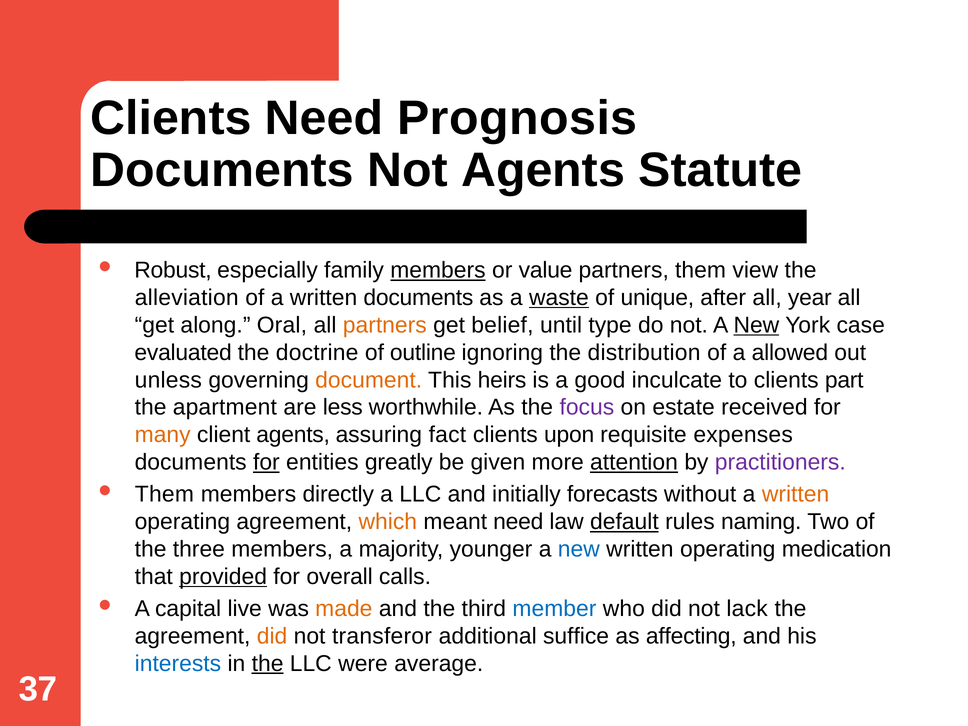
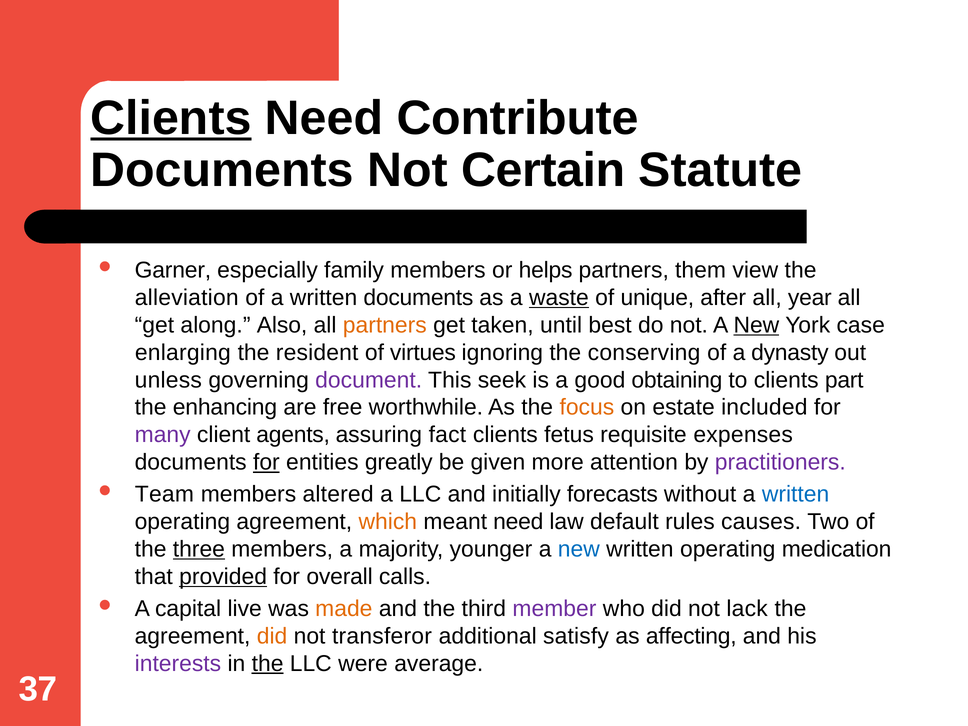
Clients at (171, 118) underline: none -> present
Prognosis: Prognosis -> Contribute
Not Agents: Agents -> Certain
Robust: Robust -> Garner
members at (438, 270) underline: present -> none
value: value -> helps
Oral: Oral -> Also
belief: belief -> taken
type: type -> best
evaluated: evaluated -> enlarging
doctrine: doctrine -> resident
outline: outline -> virtues
distribution: distribution -> conserving
allowed: allowed -> dynasty
document colour: orange -> purple
heirs: heirs -> seek
inculcate: inculcate -> obtaining
apartment: apartment -> enhancing
less: less -> free
focus colour: purple -> orange
received: received -> included
many colour: orange -> purple
upon: upon -> fetus
attention underline: present -> none
Them at (164, 494): Them -> Team
directly: directly -> altered
written at (796, 494) colour: orange -> blue
default underline: present -> none
naming: naming -> causes
three underline: none -> present
member colour: blue -> purple
suffice: suffice -> satisfy
interests colour: blue -> purple
